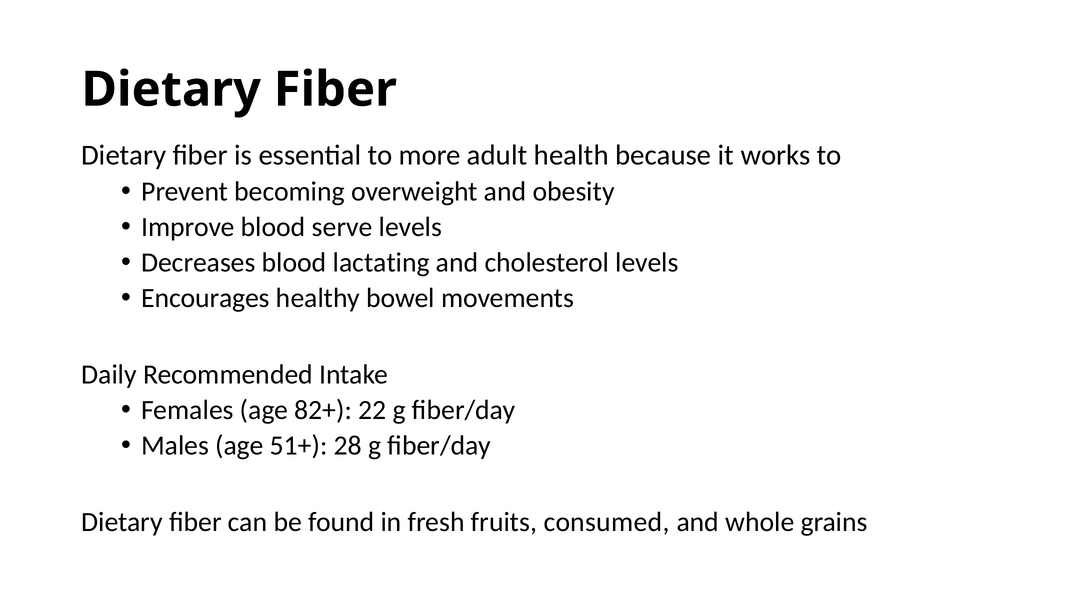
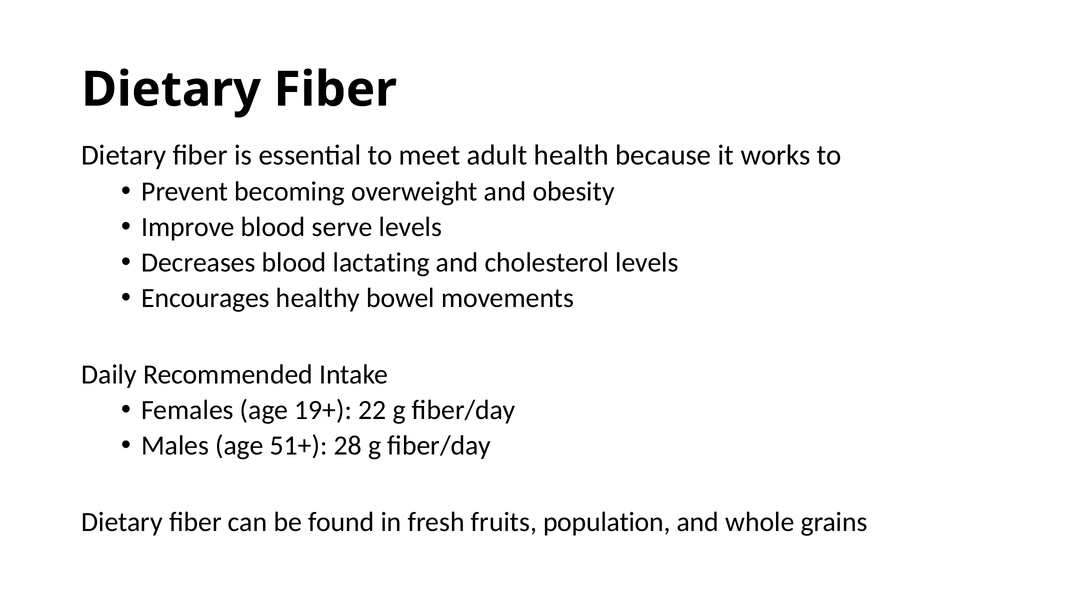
more: more -> meet
82+: 82+ -> 19+
consumed: consumed -> population
